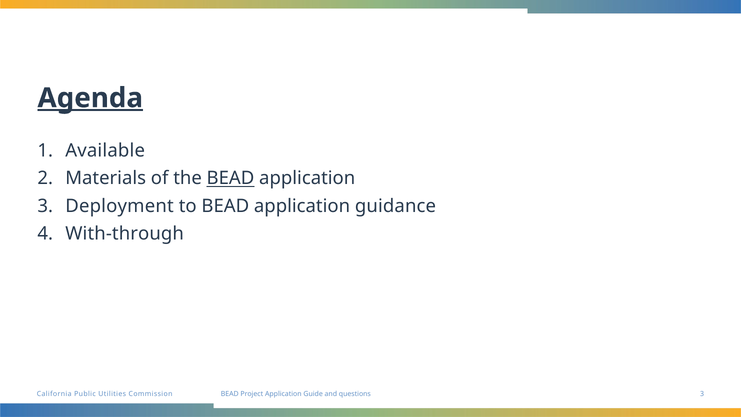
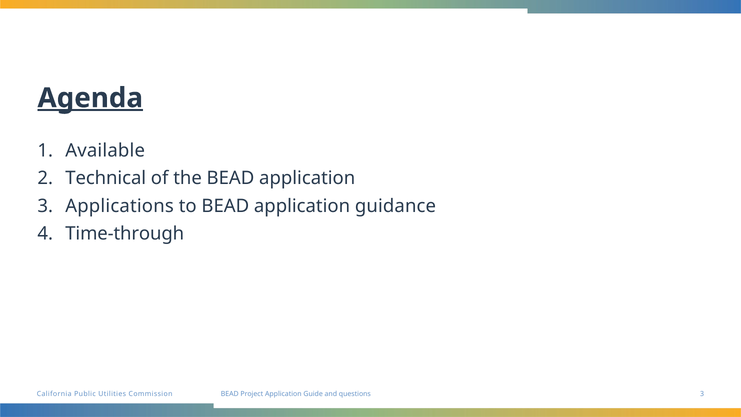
Materials: Materials -> Technical
BEAD at (230, 178) underline: present -> none
Deployment: Deployment -> Applications
With-through: With-through -> Time-through
